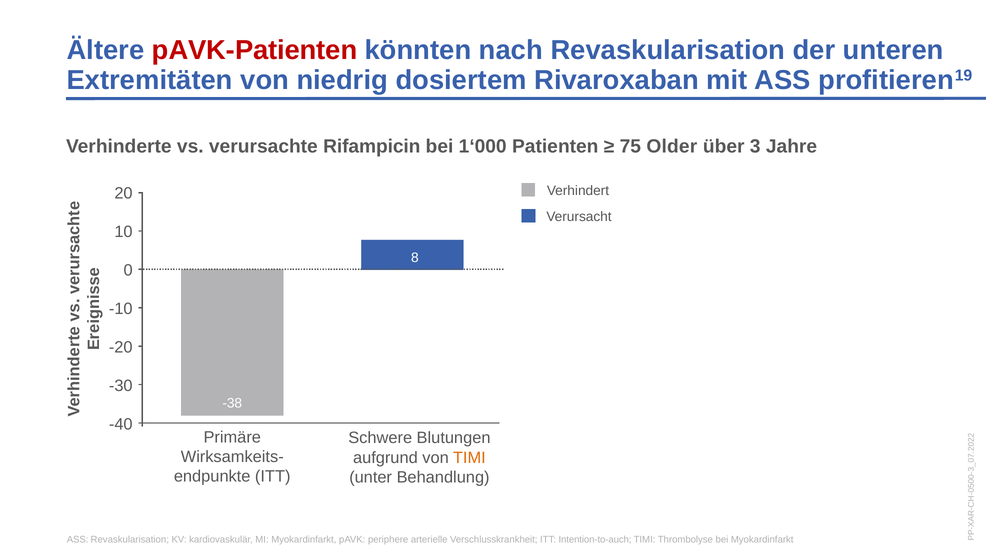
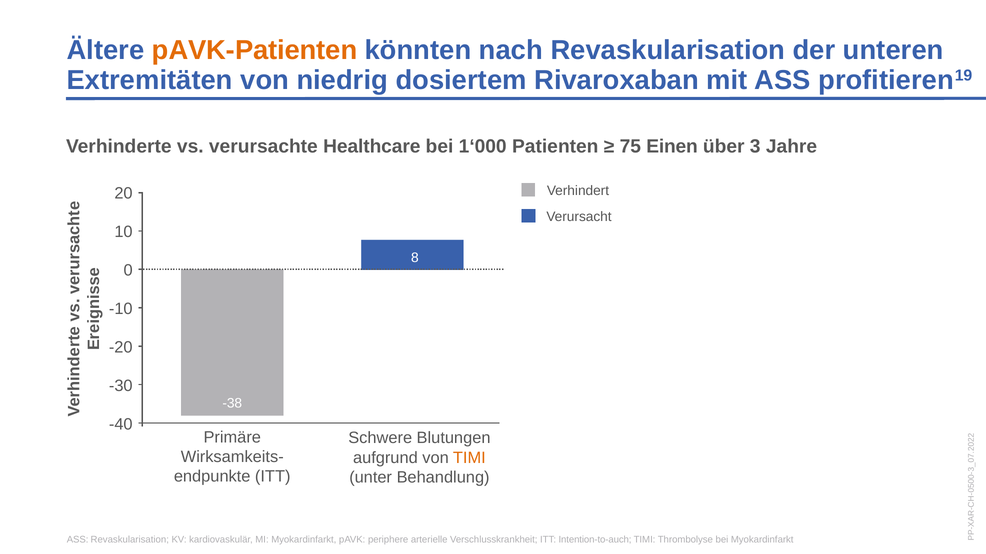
pAVK-Patienten colour: red -> orange
Rifampicin: Rifampicin -> Healthcare
Older: Older -> Einen
